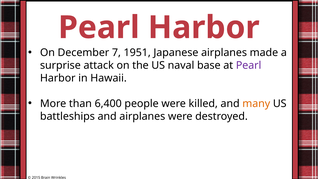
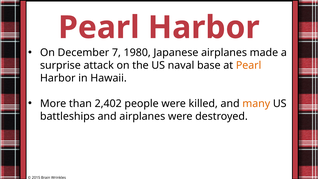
1951: 1951 -> 1980
Pearl at (249, 65) colour: purple -> orange
6,400: 6,400 -> 2,402
